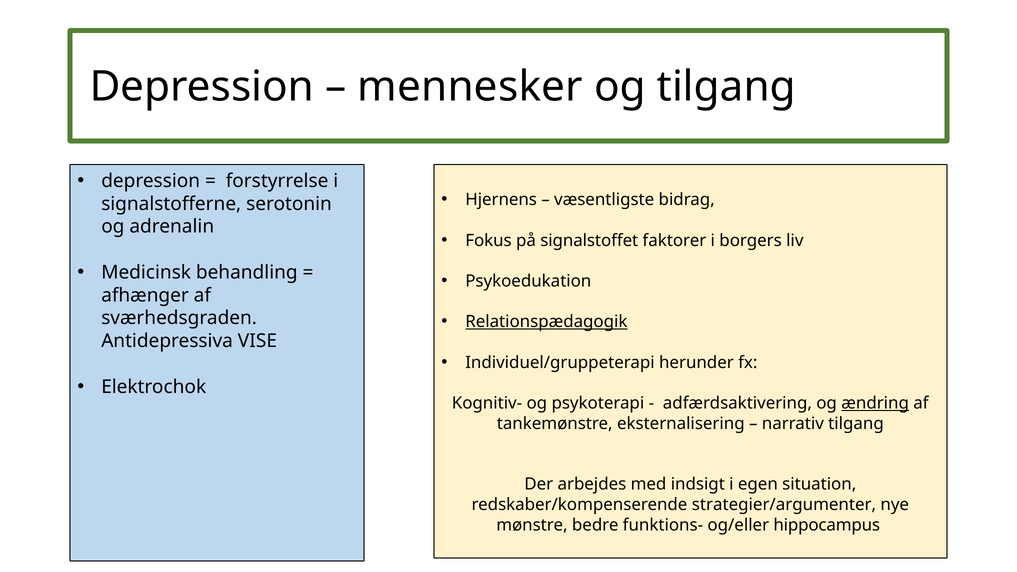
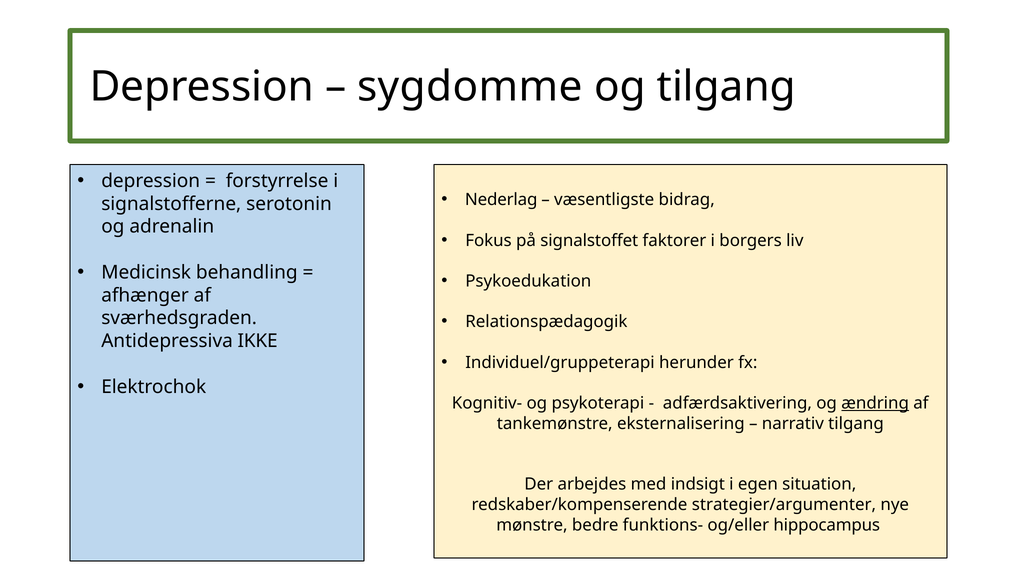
mennesker: mennesker -> sygdomme
Hjernens: Hjernens -> Nederlag
Relationspædagogik underline: present -> none
VISE: VISE -> IKKE
